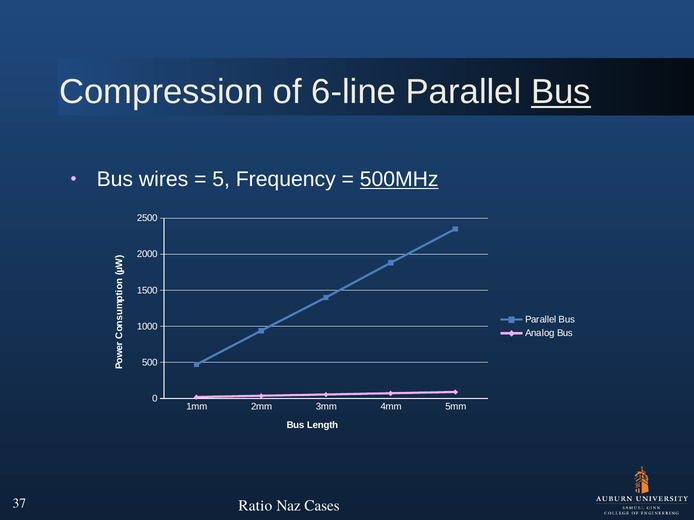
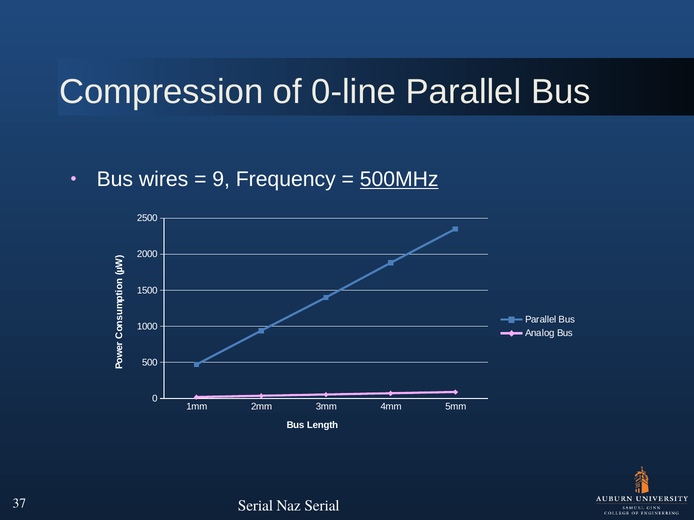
6-line: 6-line -> 0-line
Bus at (561, 92) underline: present -> none
5: 5 -> 9
37 Ratio: Ratio -> Serial
Naz Cases: Cases -> Serial
